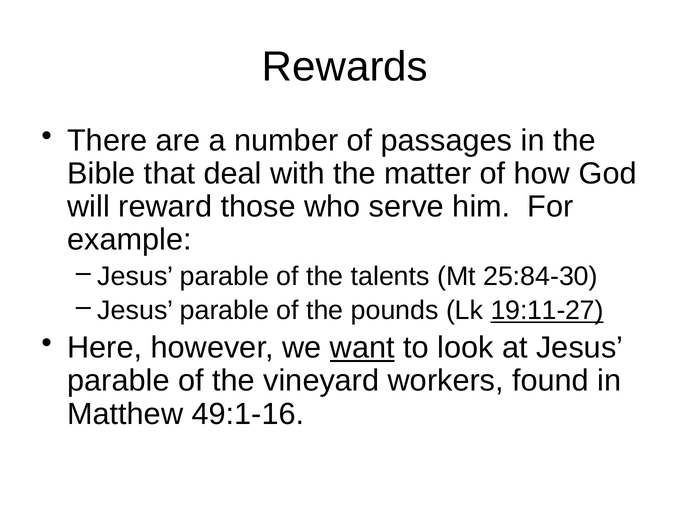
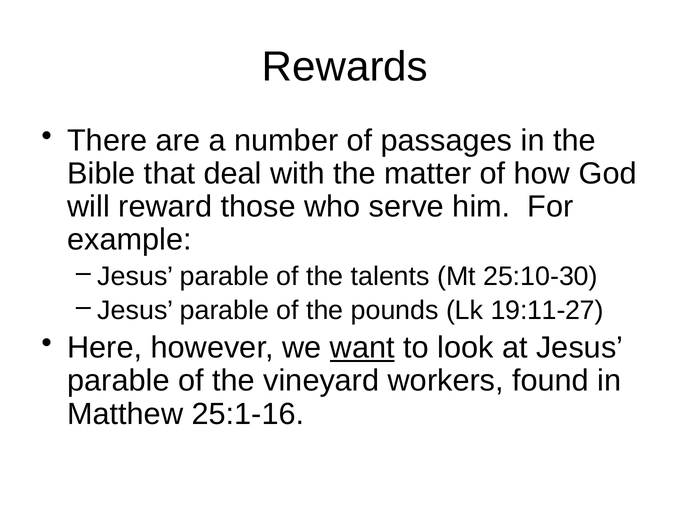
25:84-30: 25:84-30 -> 25:10-30
19:11-27 underline: present -> none
49:1-16: 49:1-16 -> 25:1-16
